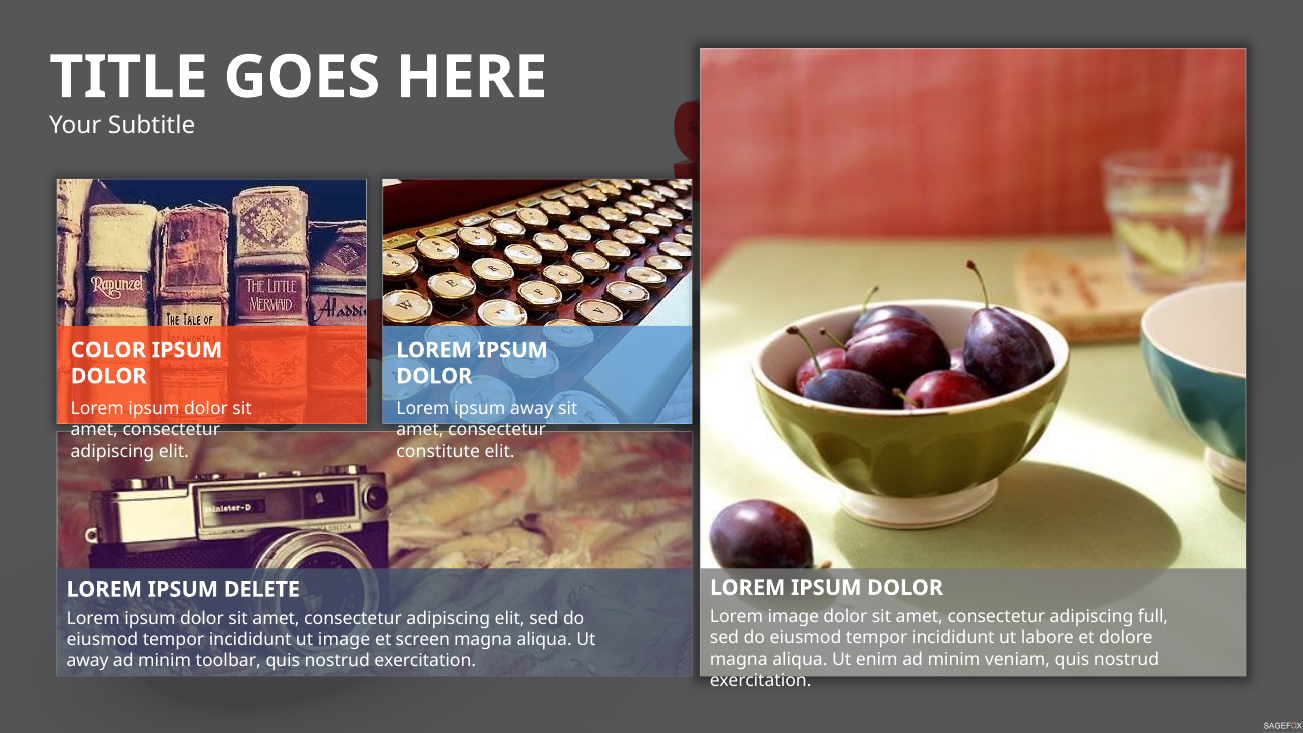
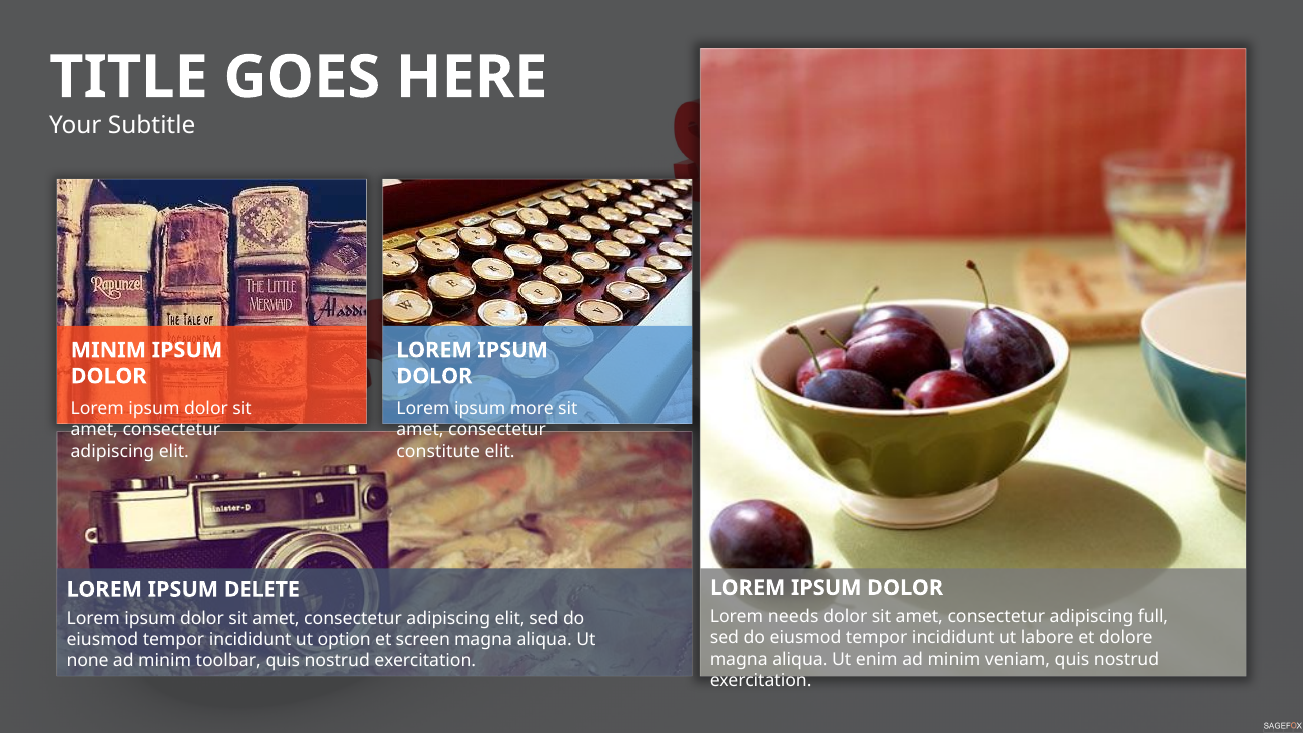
COLOR at (108, 350): COLOR -> MINIM
ipsum away: away -> more
Lorem image: image -> needs
ut image: image -> option
away at (88, 661): away -> none
